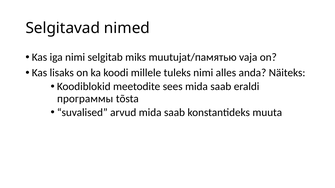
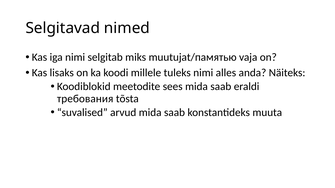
программы: программы -> требования
